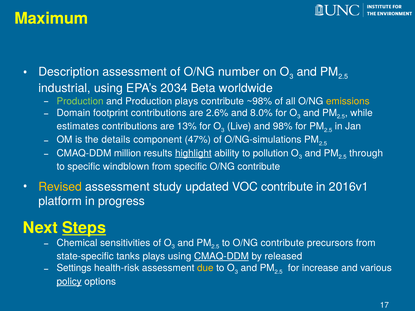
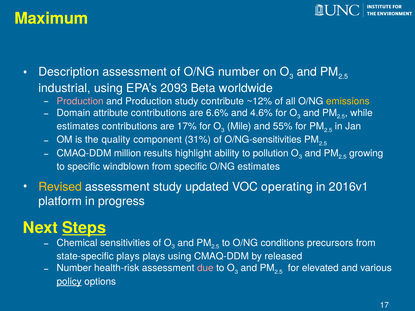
2034: 2034 -> 2093
Production at (80, 101) colour: light green -> pink
Production plays: plays -> study
~98%: ~98% -> ~12%
footprint: footprint -> attribute
2.6%: 2.6% -> 6.6%
8.0%: 8.0% -> 4.6%
13%: 13% -> 17%
Live: Live -> Mile
98%: 98% -> 55%
details: details -> quality
47%: 47% -> 31%
O/NG-simulations: O/NG-simulations -> O/NG-sensitivities
highlight underline: present -> none
through: through -> growing
specific O/NG contribute: contribute -> estimates
VOC contribute: contribute -> operating
to O/NG contribute: contribute -> conditions
state-specific tanks: tanks -> plays
CMAQ-DDM at (221, 257) underline: present -> none
Settings at (74, 268): Settings -> Number
due colour: yellow -> pink
increase: increase -> elevated
